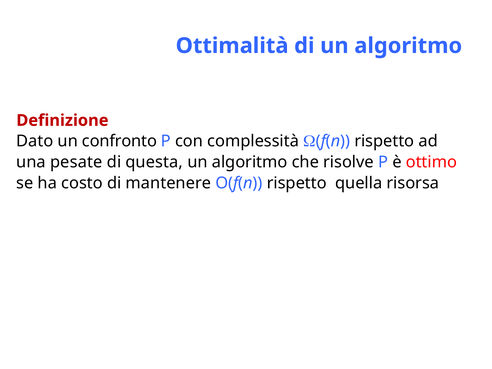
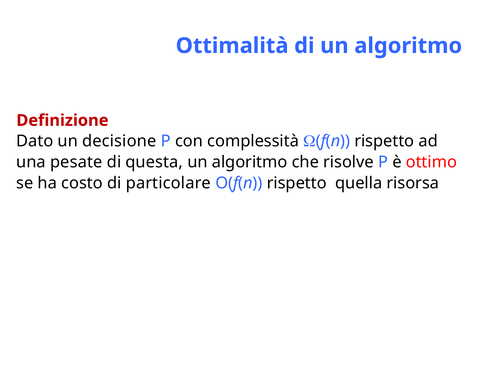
confronto: confronto -> decisione
mantenere: mantenere -> particolare
